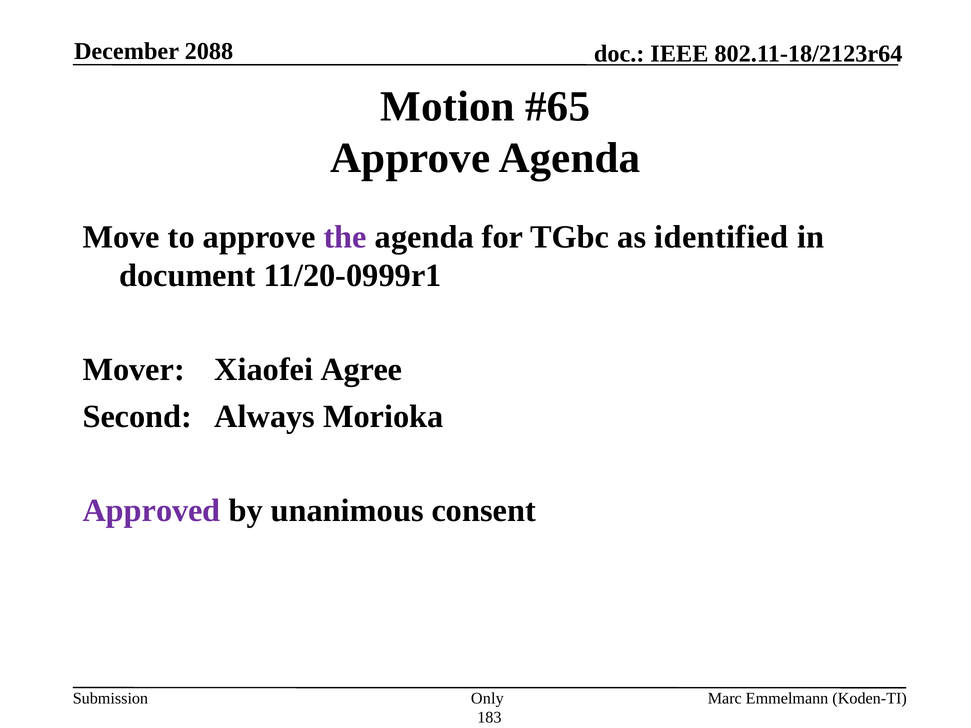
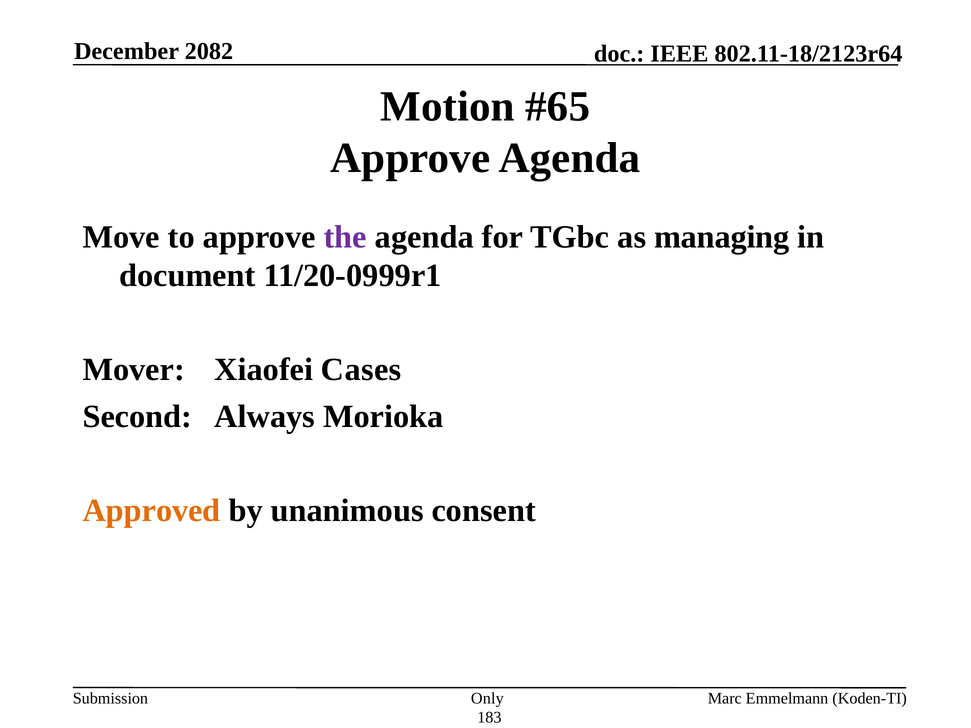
2088: 2088 -> 2082
identified: identified -> managing
Agree: Agree -> Cases
Approved colour: purple -> orange
